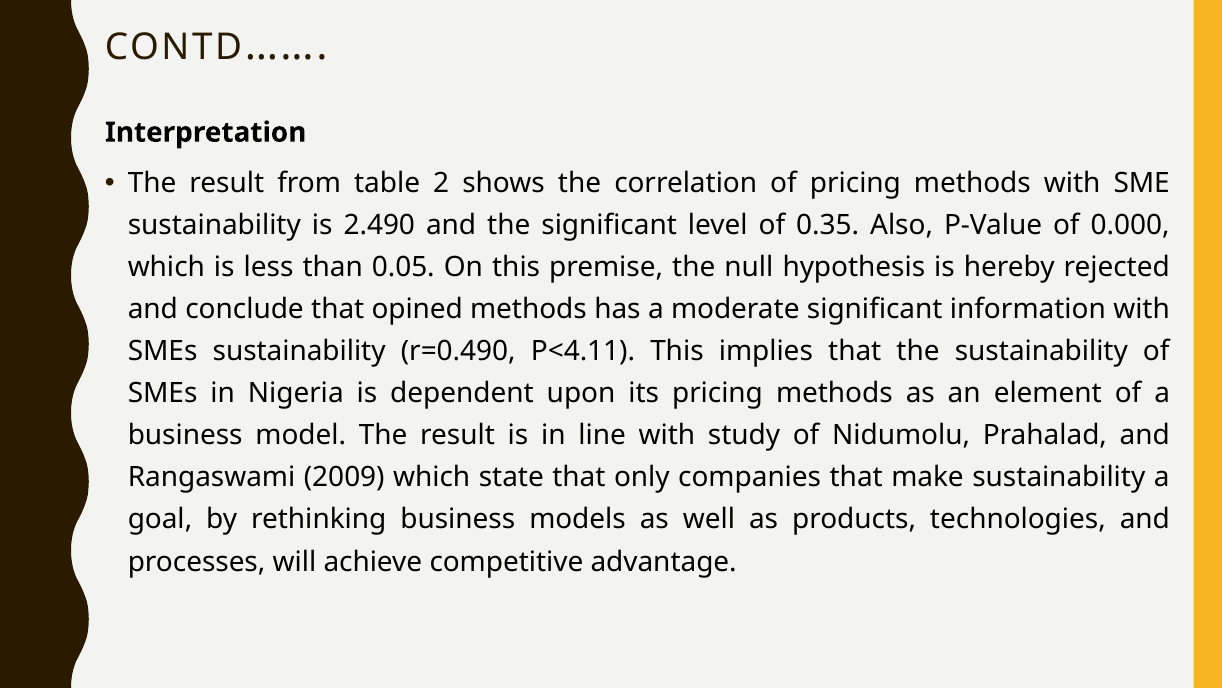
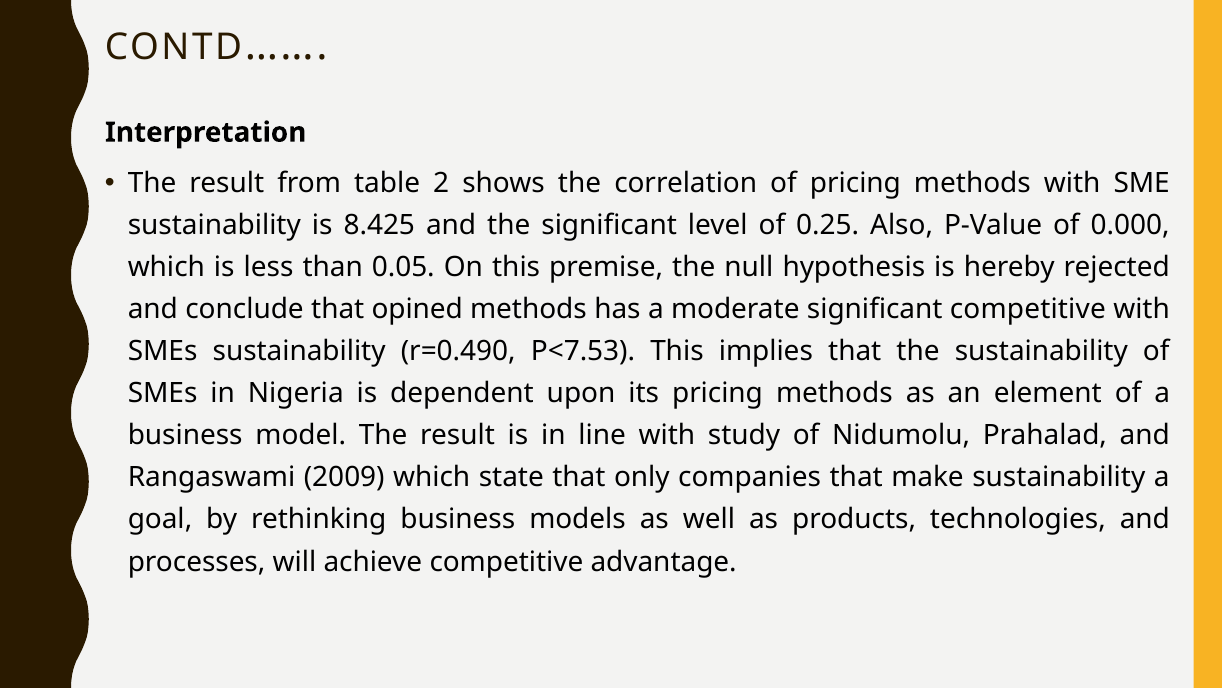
2.490: 2.490 -> 8.425
0.35: 0.35 -> 0.25
significant information: information -> competitive
P<4.11: P<4.11 -> P<7.53
